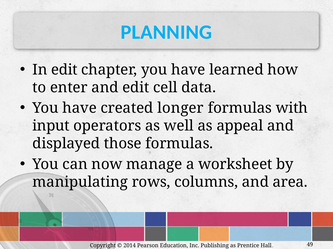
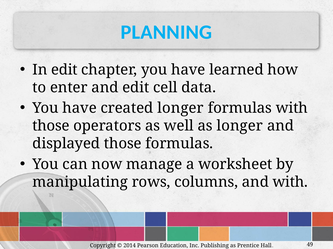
input at (51, 126): input -> those
as appeal: appeal -> longer
and area: area -> with
